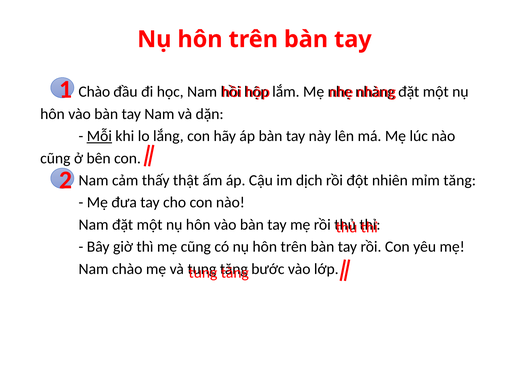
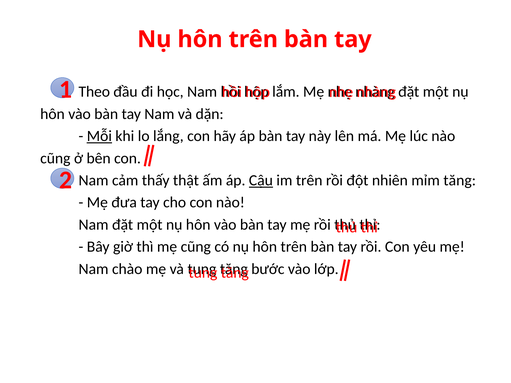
Chào at (94, 92): Chào -> Theo
Cậu underline: none -> present
im dịch: dịch -> trên
